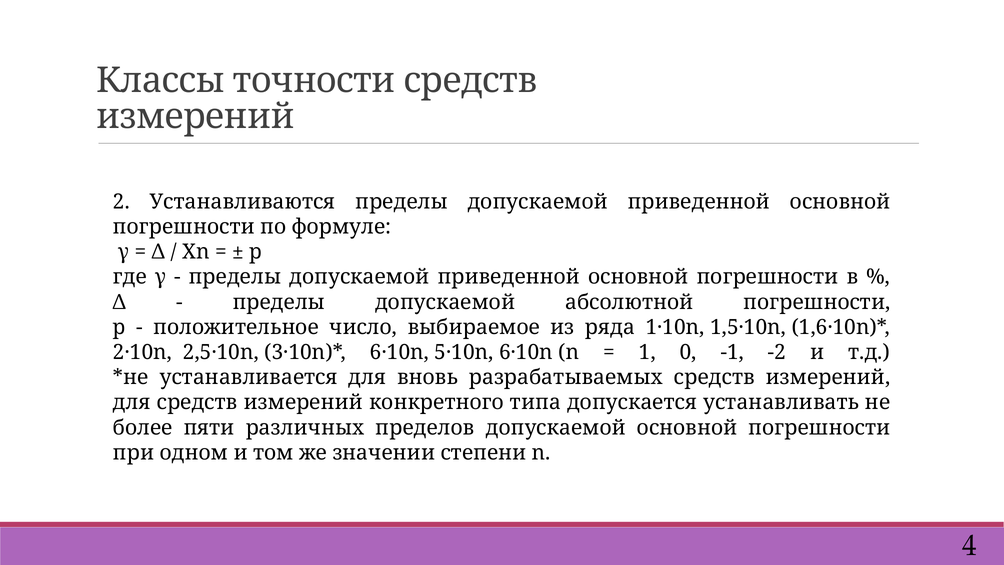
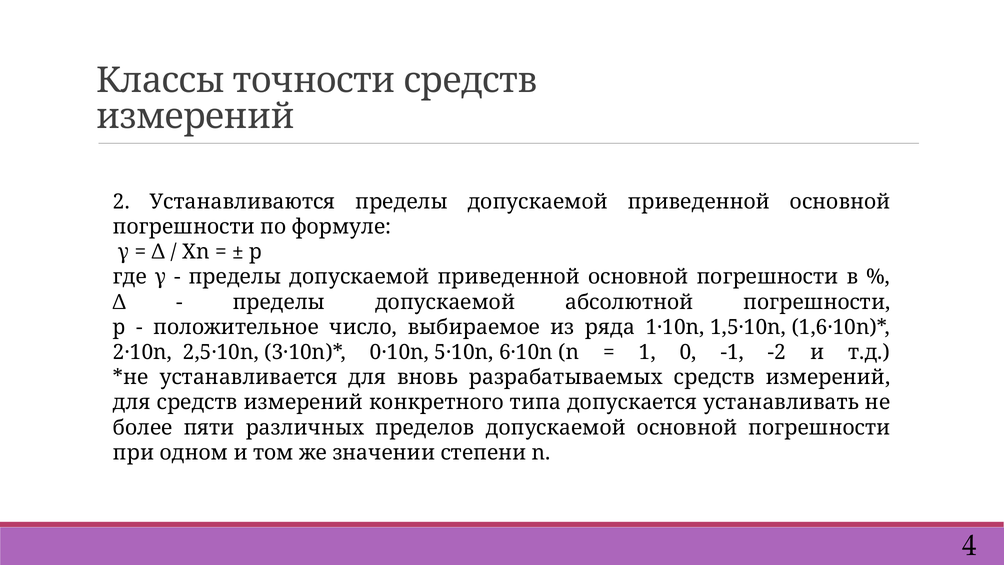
6·10n at (399, 352): 6·10n -> 0·10n
